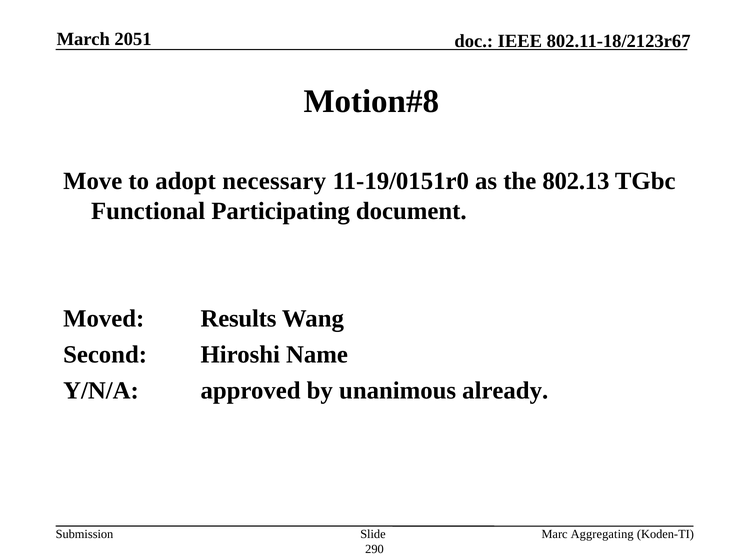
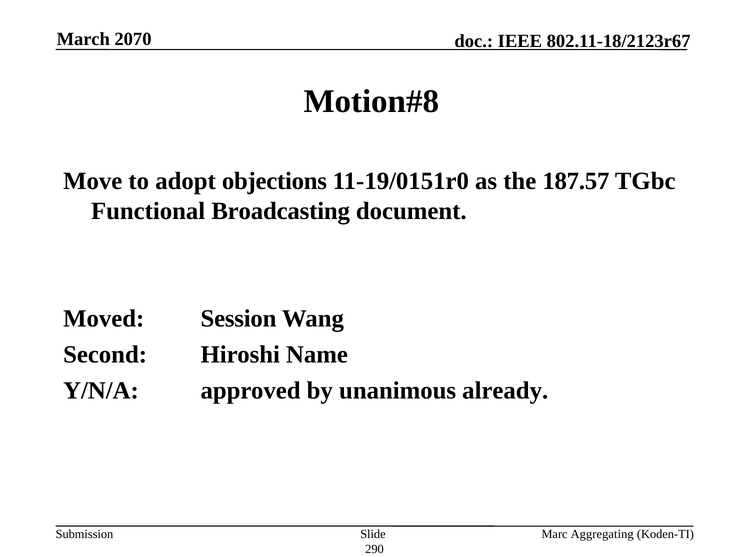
2051: 2051 -> 2070
necessary: necessary -> objections
802.13: 802.13 -> 187.57
Participating: Participating -> Broadcasting
Results: Results -> Session
